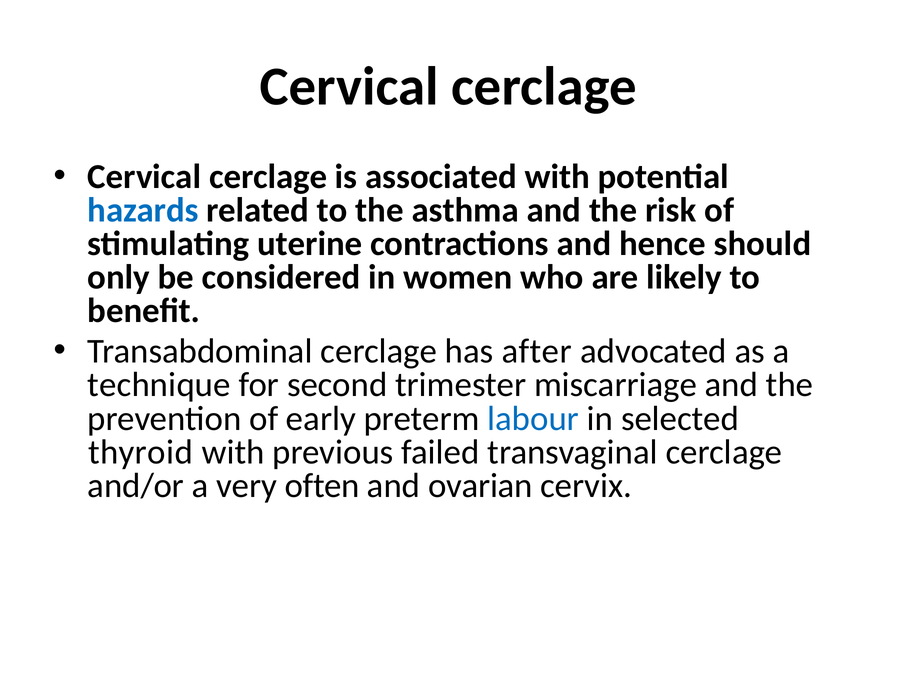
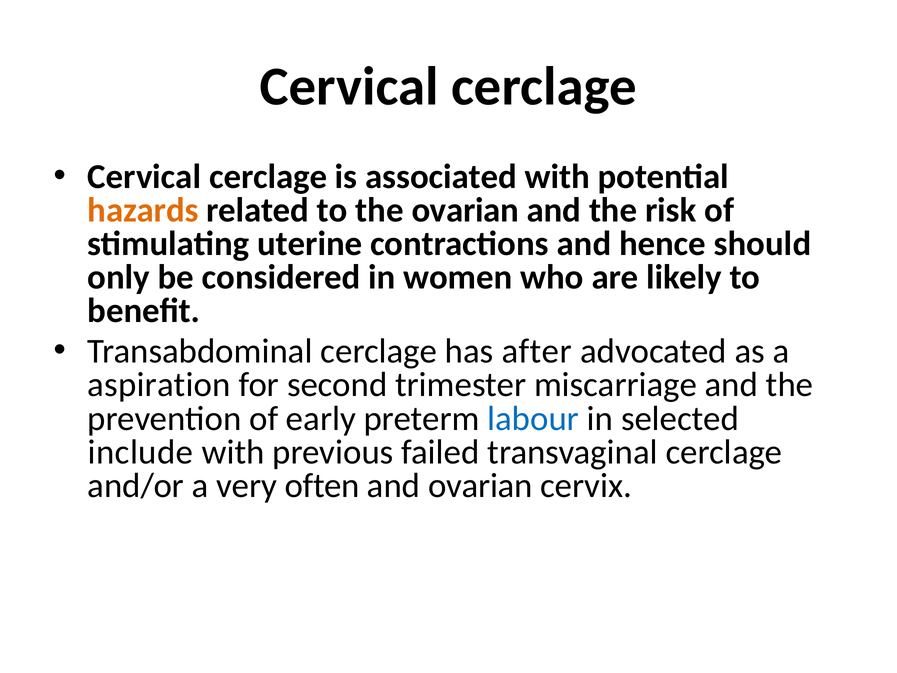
hazards colour: blue -> orange
the asthma: asthma -> ovarian
technique: technique -> aspiration
thyroid: thyroid -> include
